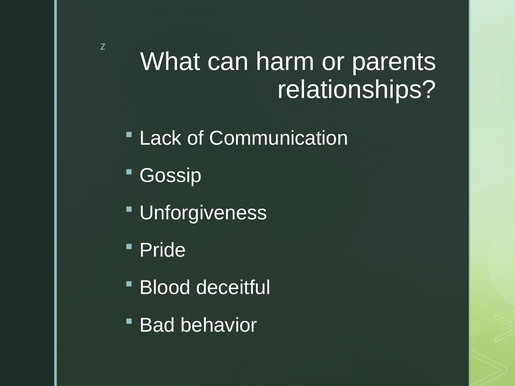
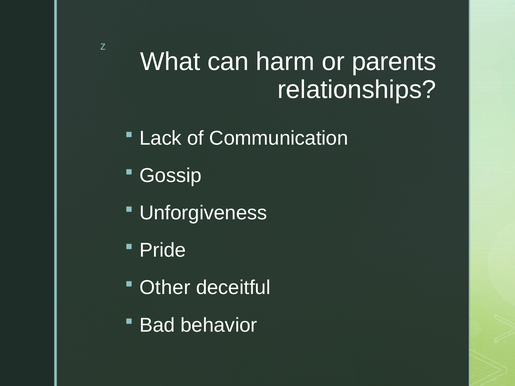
Blood: Blood -> Other
